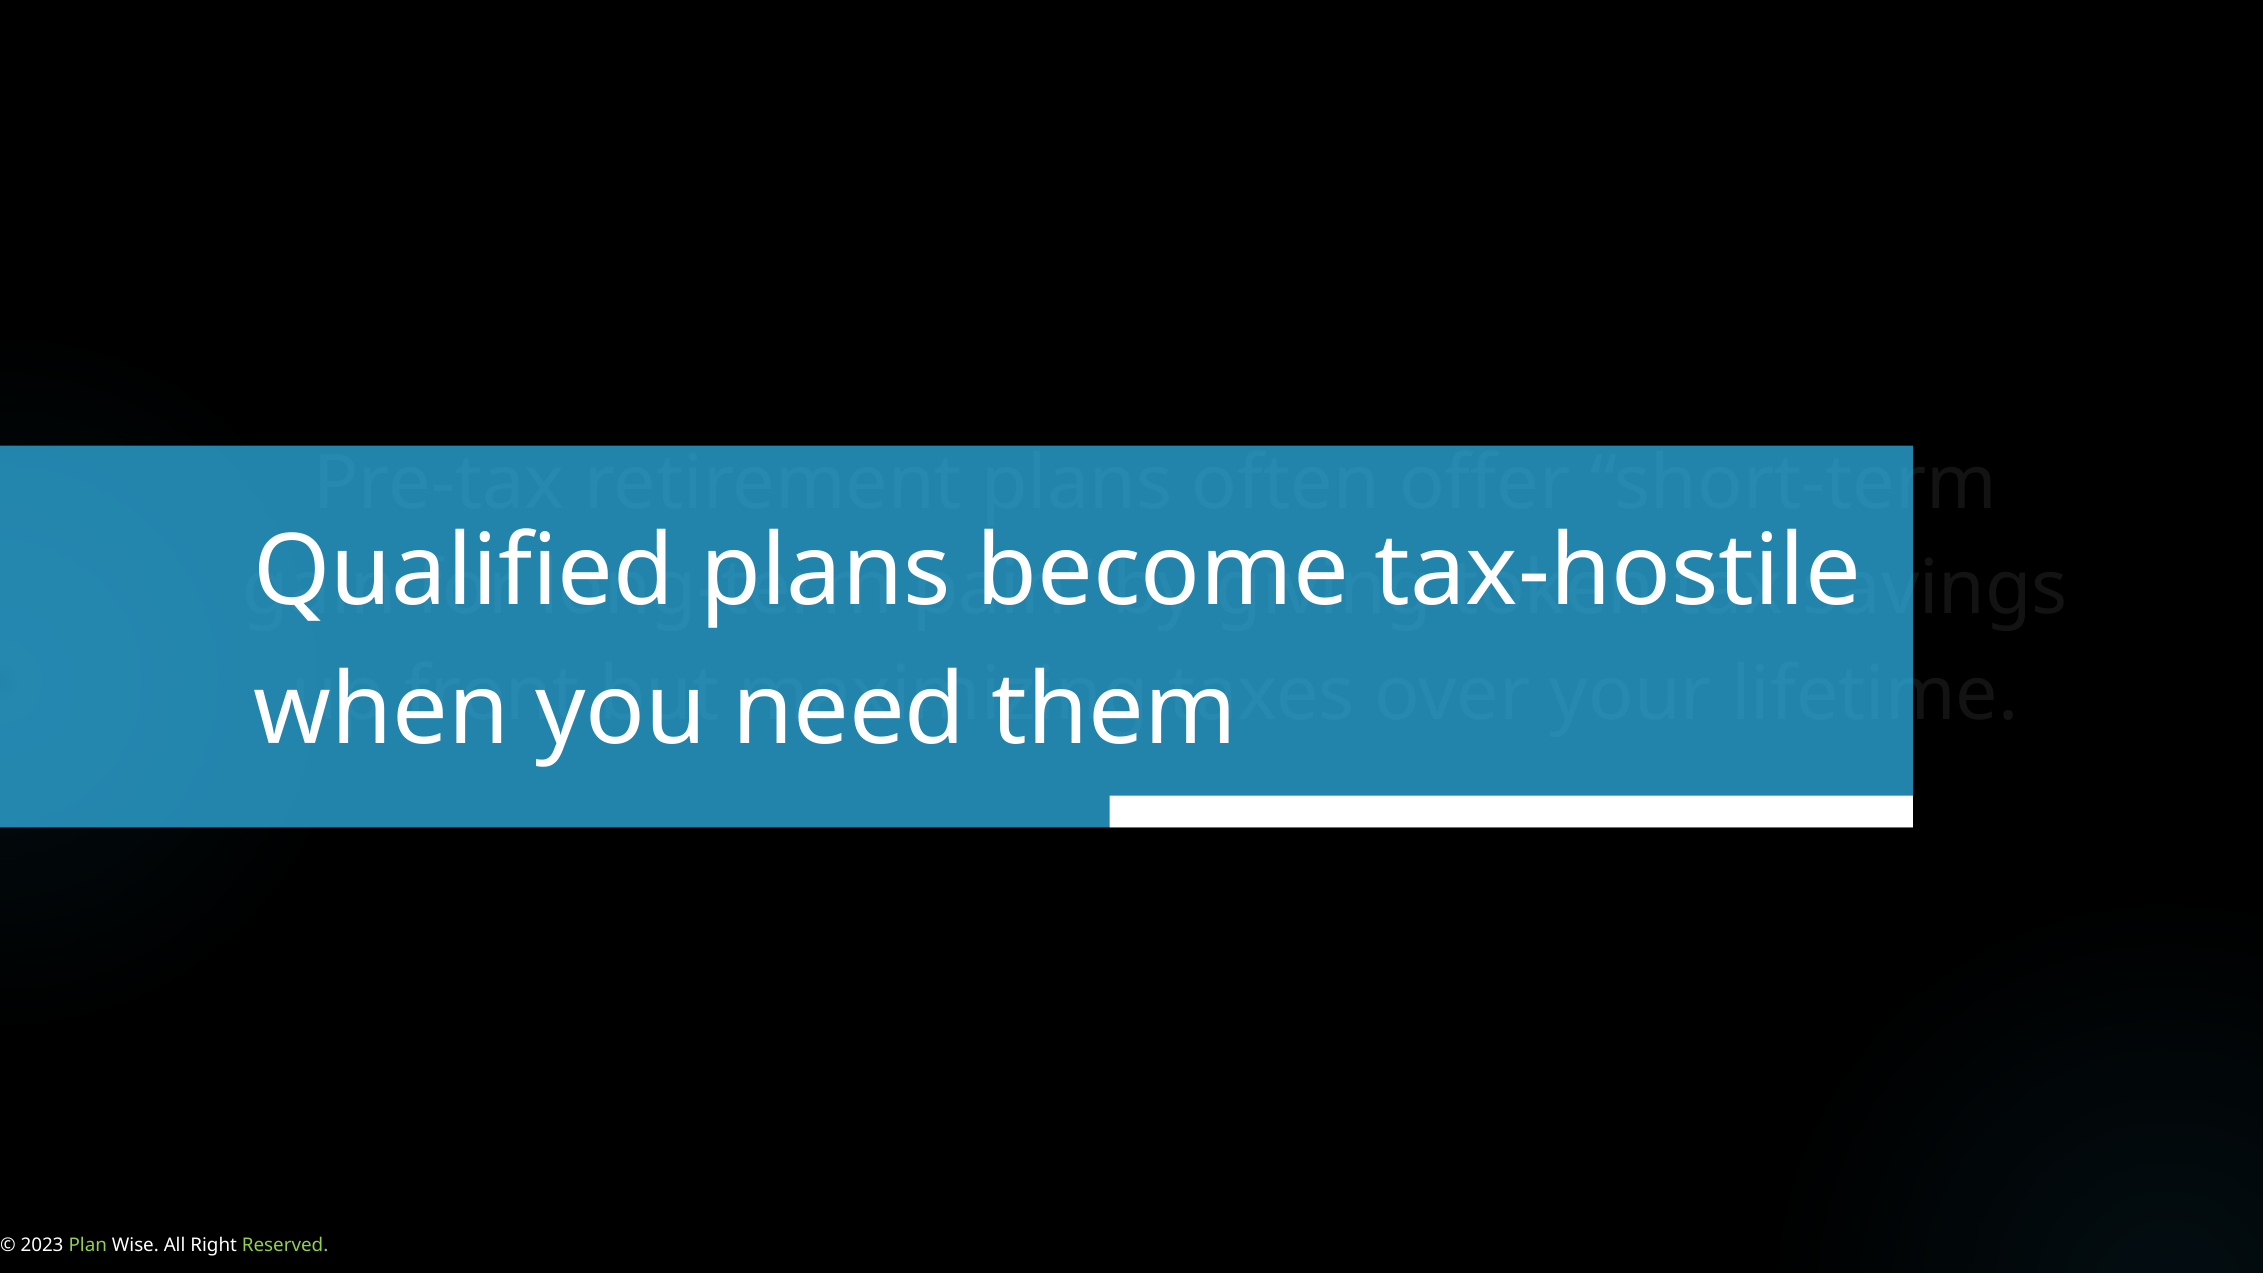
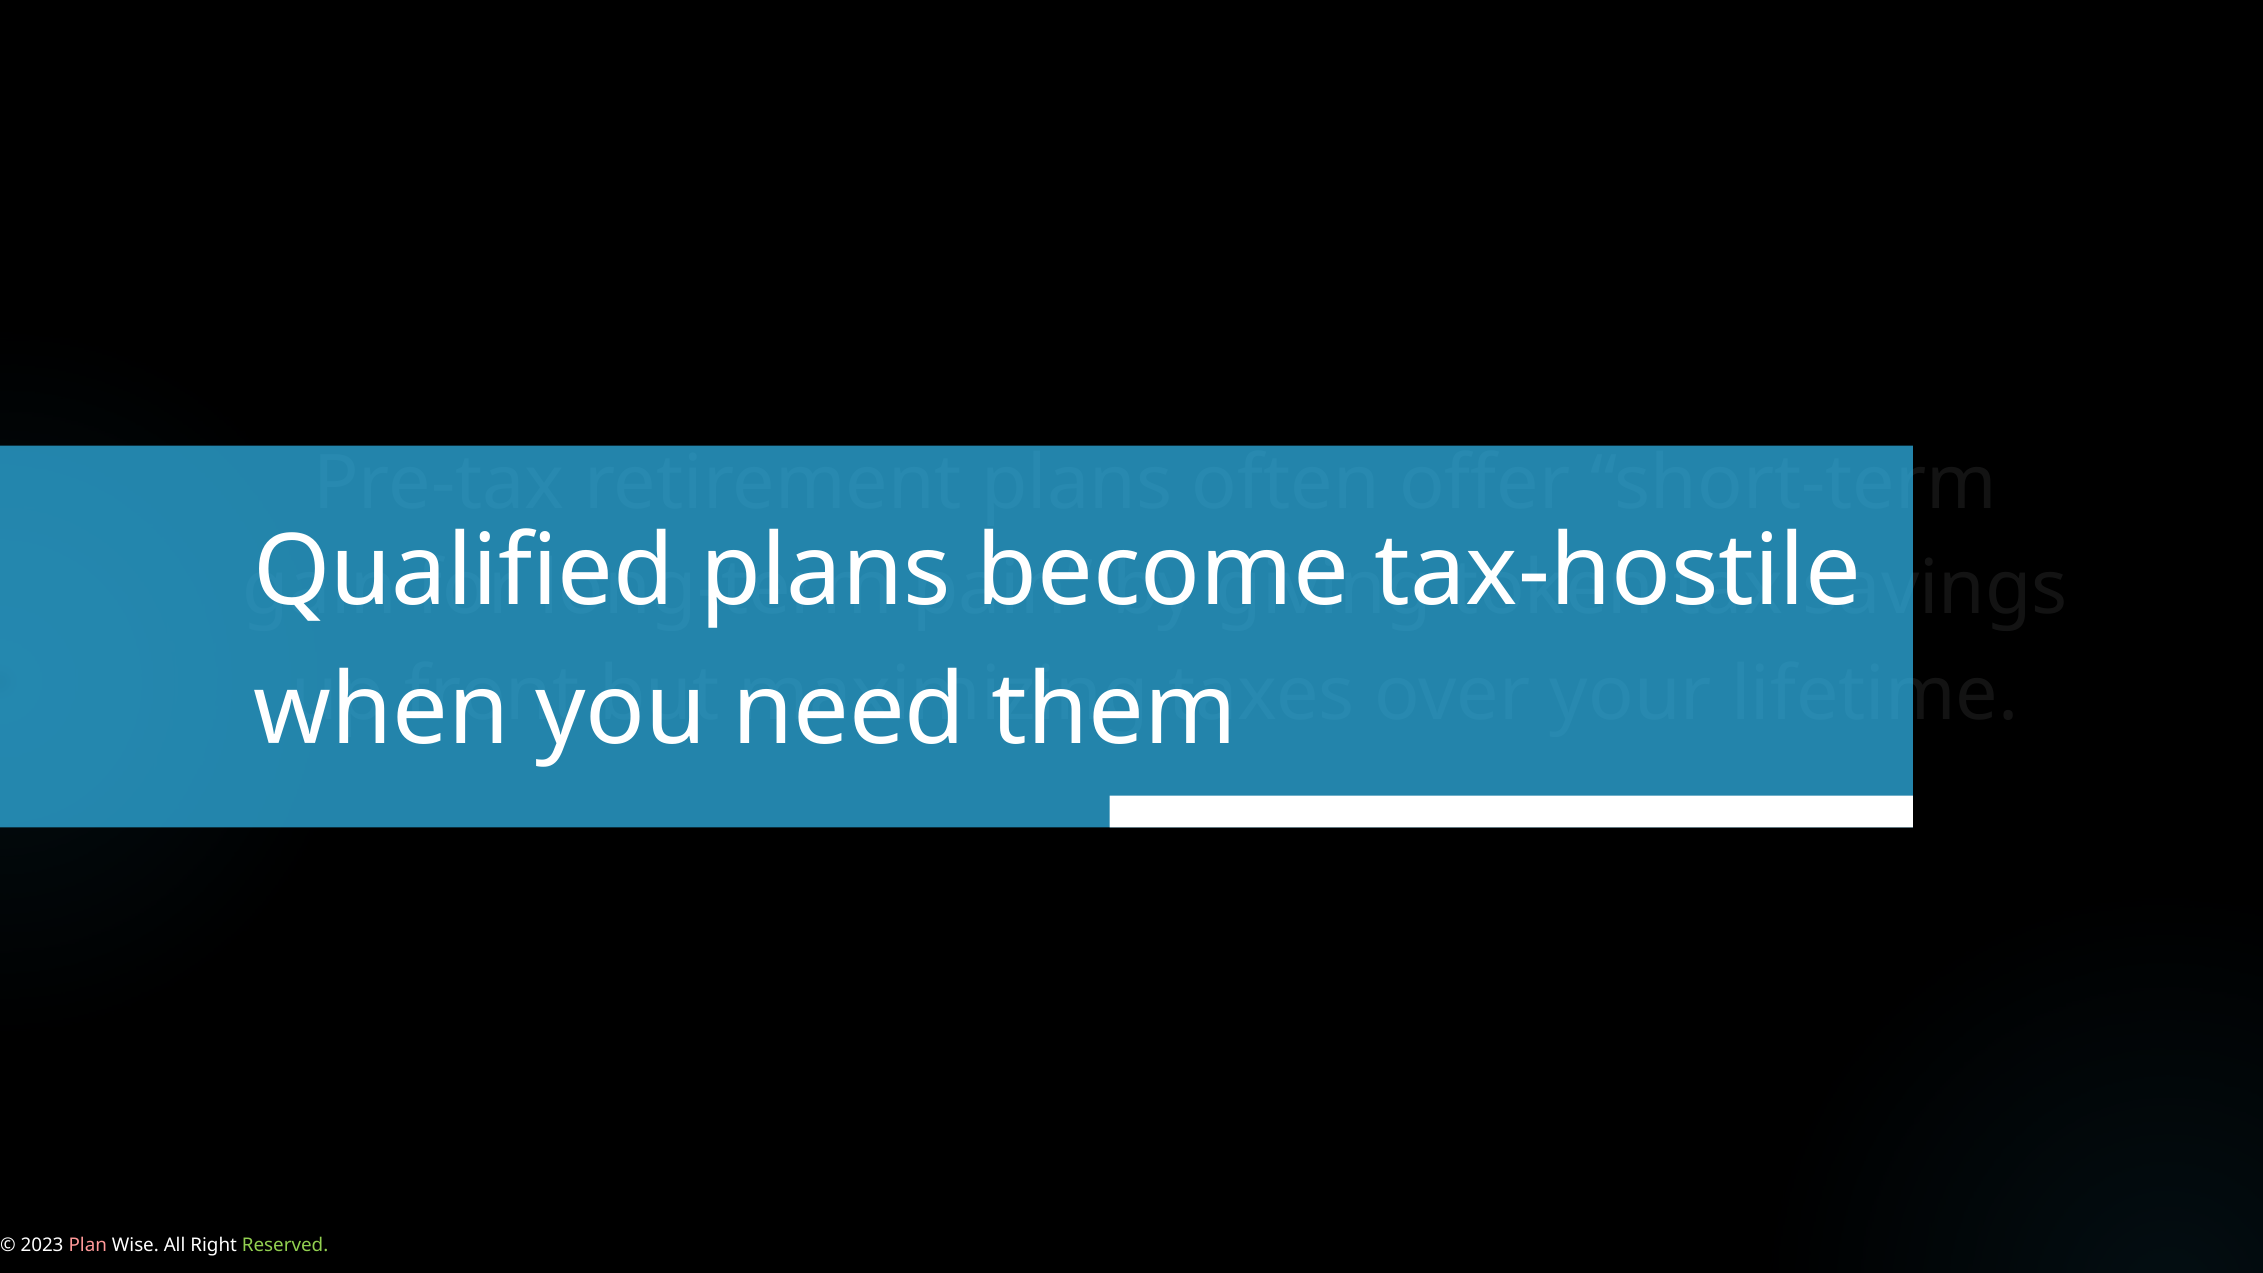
Plan colour: light green -> pink
